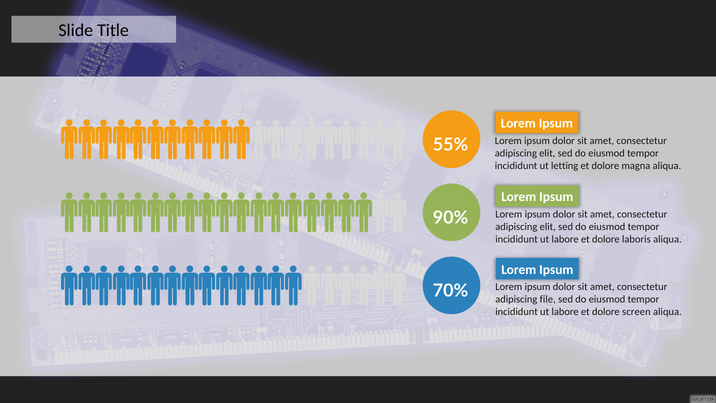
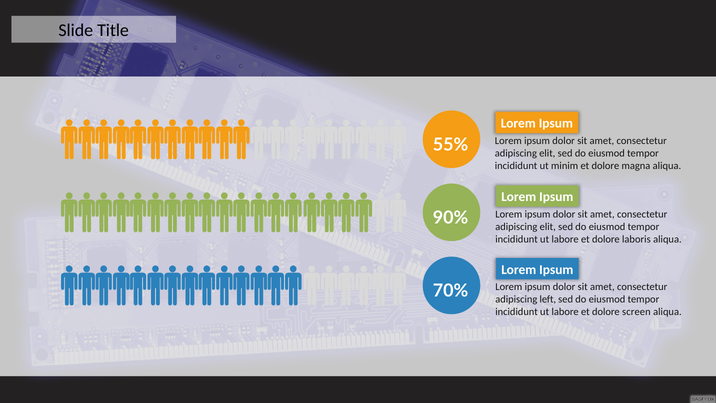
letting: letting -> minim
file: file -> left
